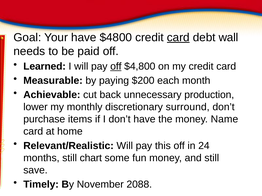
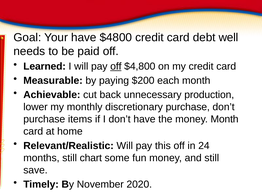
card at (178, 37) underline: present -> none
wall: wall -> well
discretionary surround: surround -> purchase
money Name: Name -> Month
2088: 2088 -> 2020
